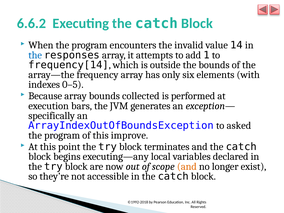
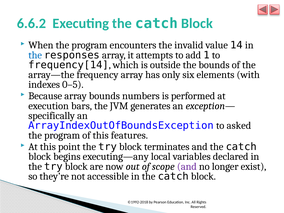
collected: collected -> numbers
improve: improve -> features
and at (187, 166) colour: orange -> purple
